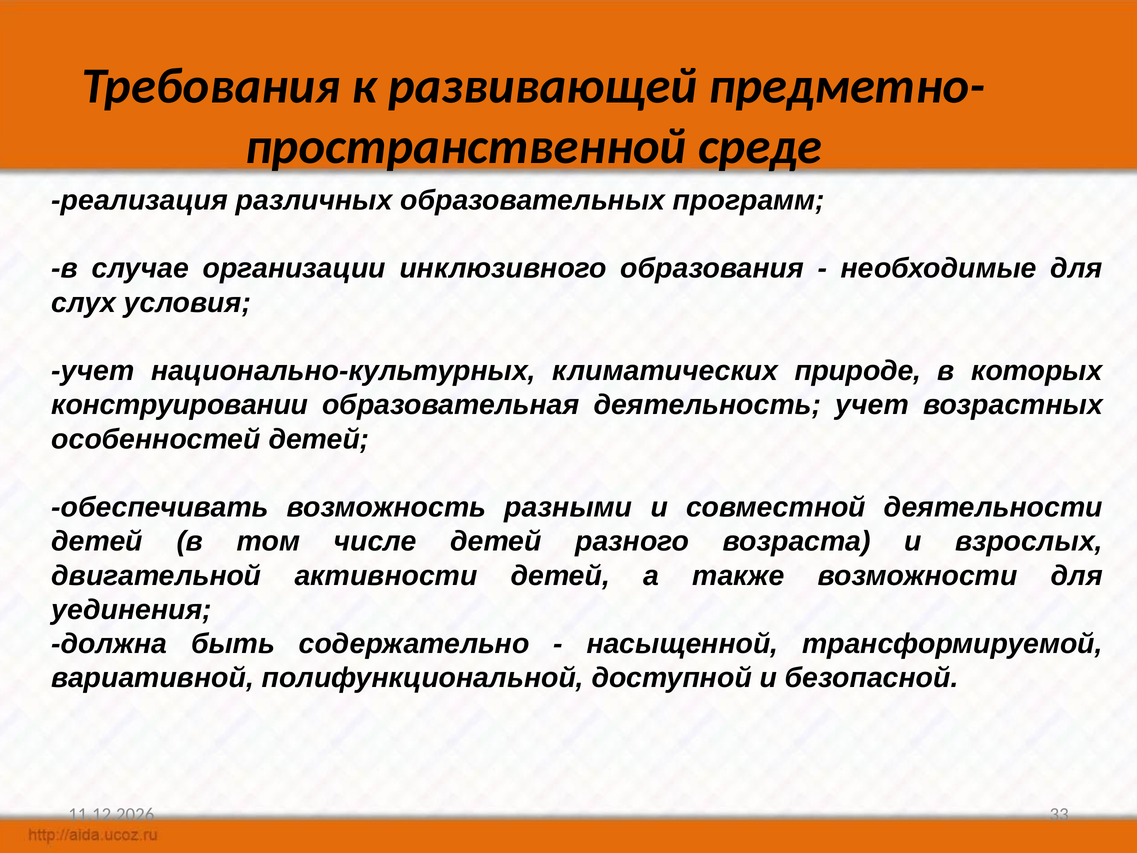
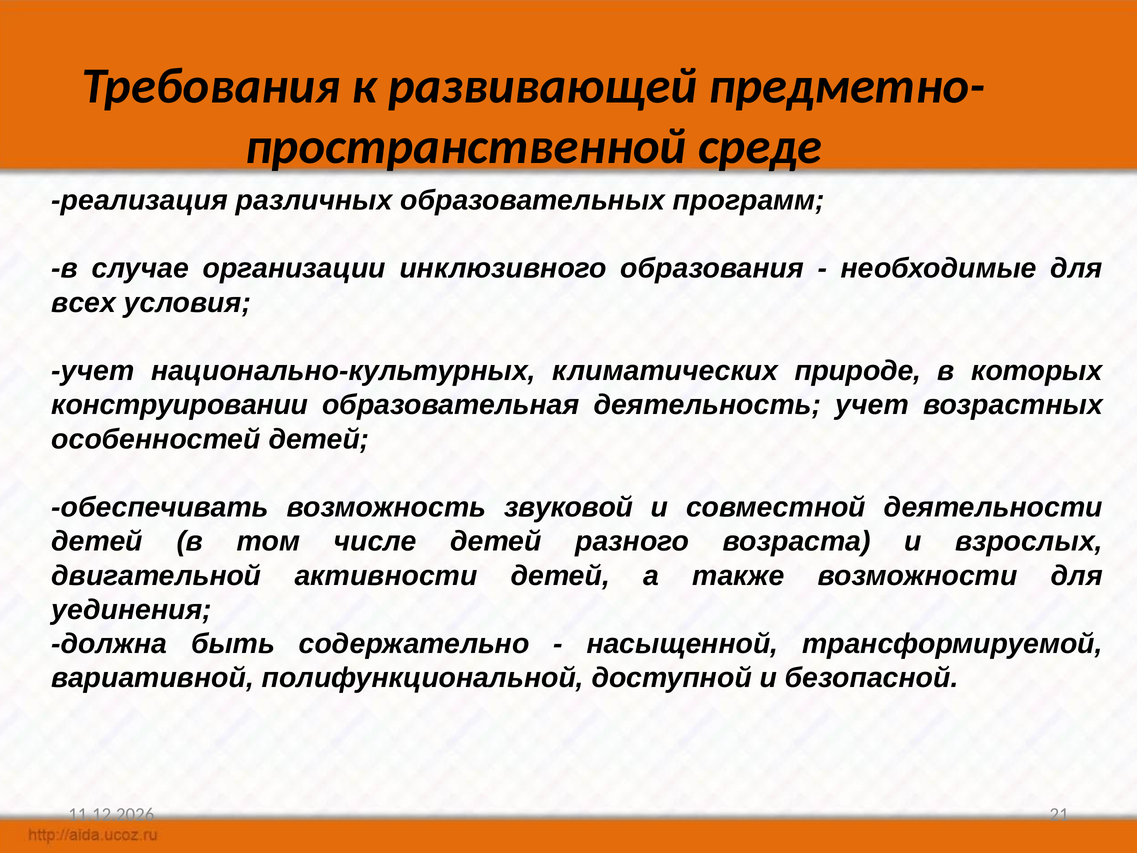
слух: слух -> всех
разными: разными -> звуковой
33: 33 -> 21
